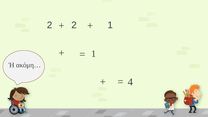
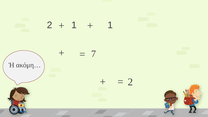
2 2: 2 -> 1
1 at (94, 54): 1 -> 7
4 at (130, 82): 4 -> 2
